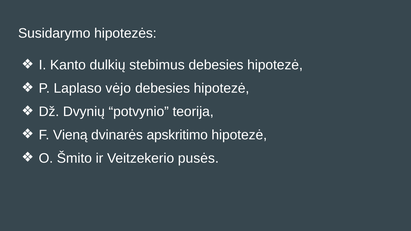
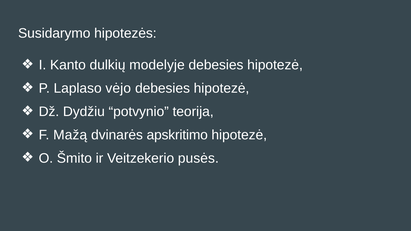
stebimus: stebimus -> modelyje
Dvynių: Dvynių -> Dydžiu
Vieną: Vieną -> Mažą
